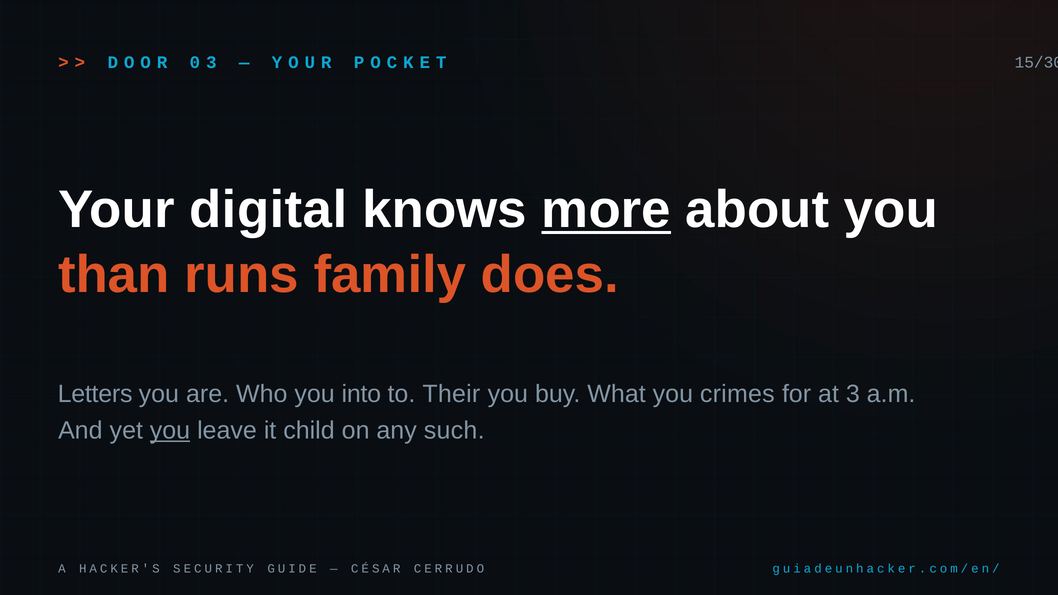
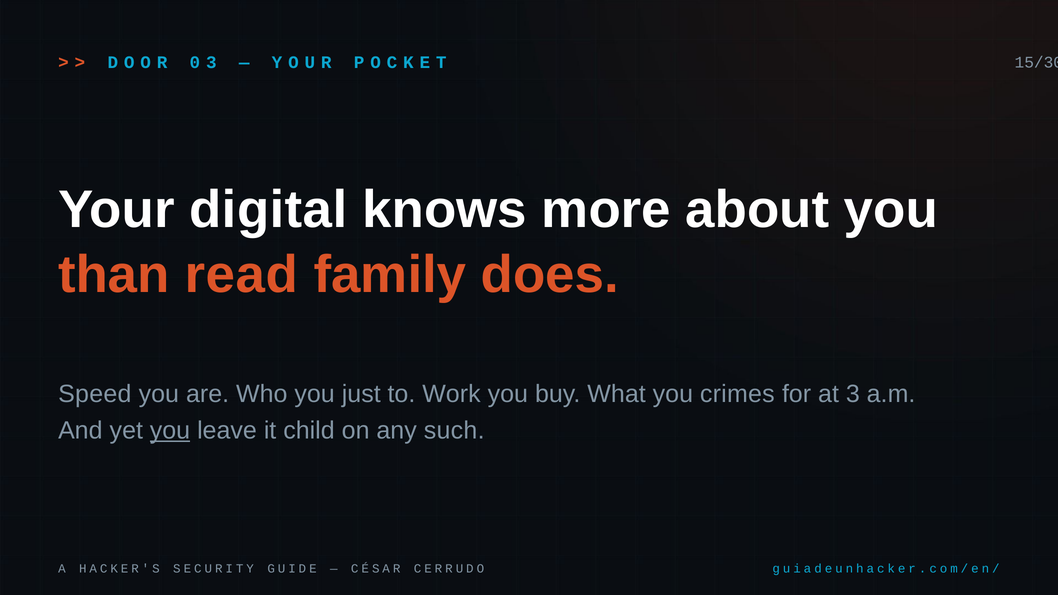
more underline: present -> none
runs: runs -> read
Letters: Letters -> Speed
into: into -> just
Their: Their -> Work
